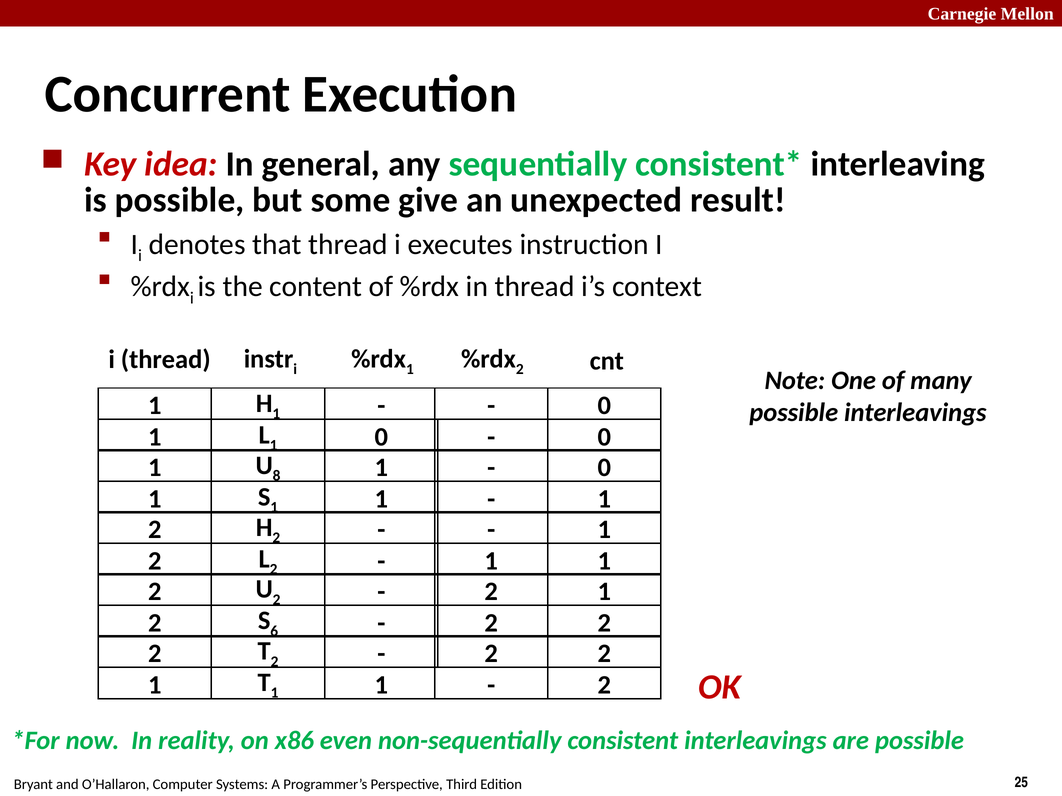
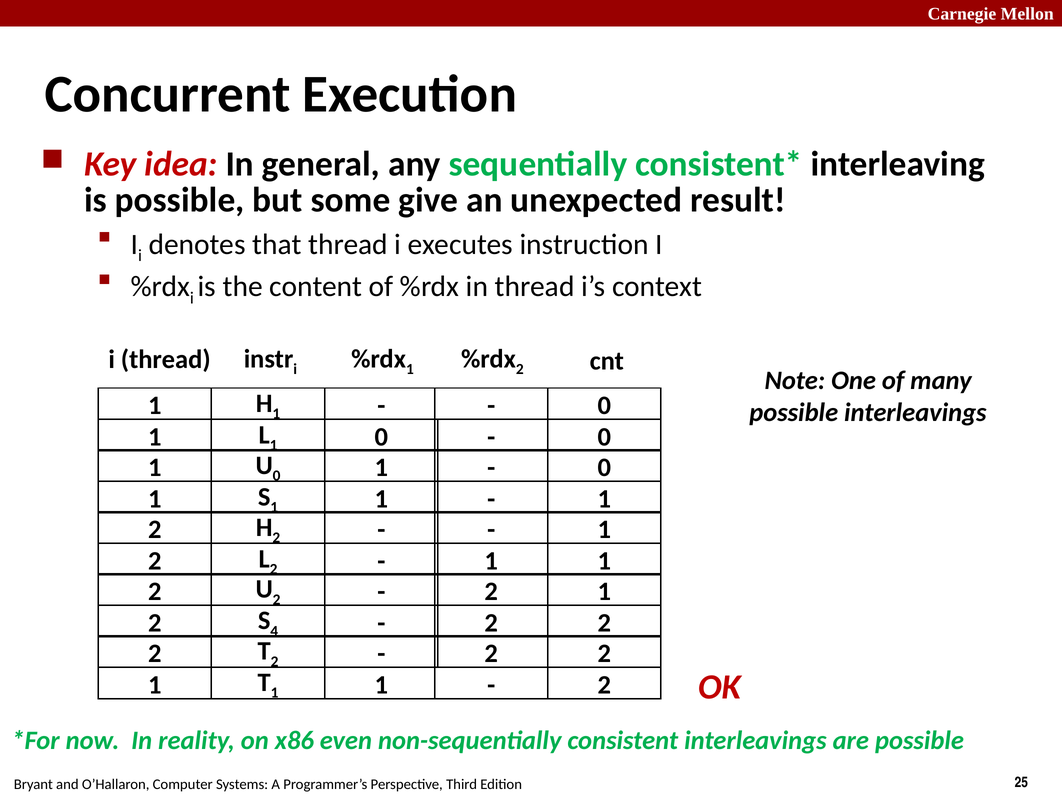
8 at (277, 476): 8 -> 0
6: 6 -> 4
